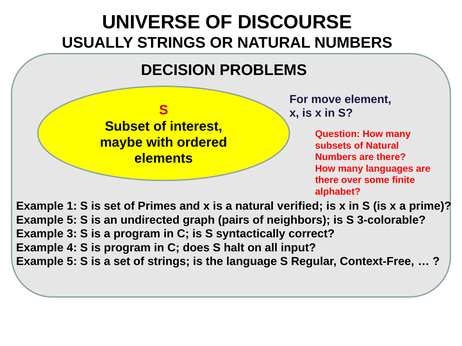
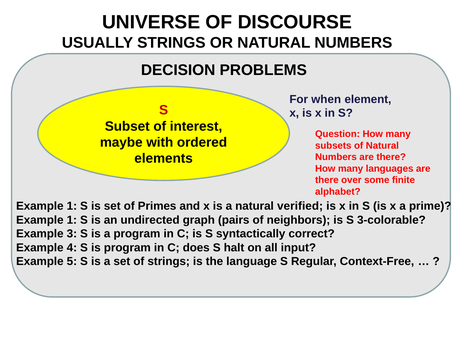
move: move -> when
5 at (72, 220): 5 -> 1
